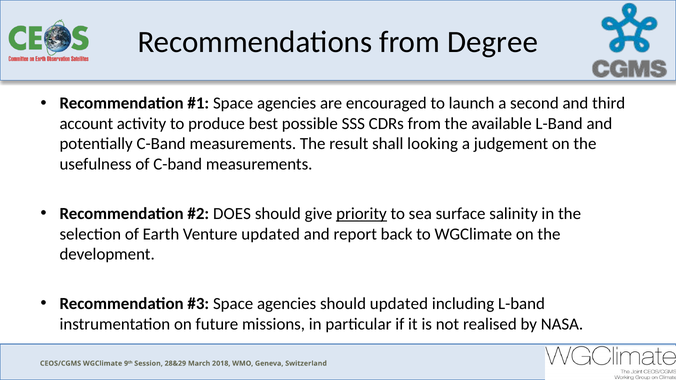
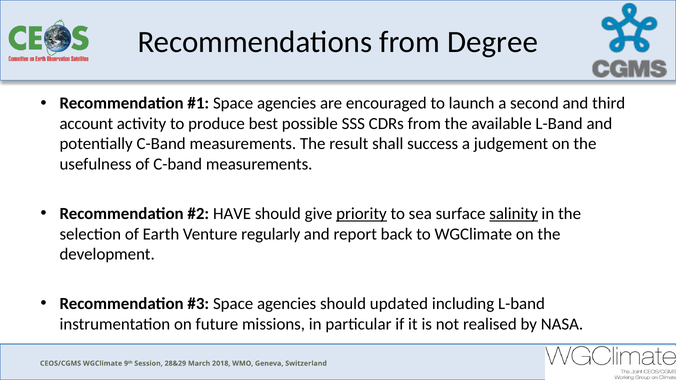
looking: looking -> success
DOES: DOES -> HAVE
salinity underline: none -> present
Venture updated: updated -> regularly
